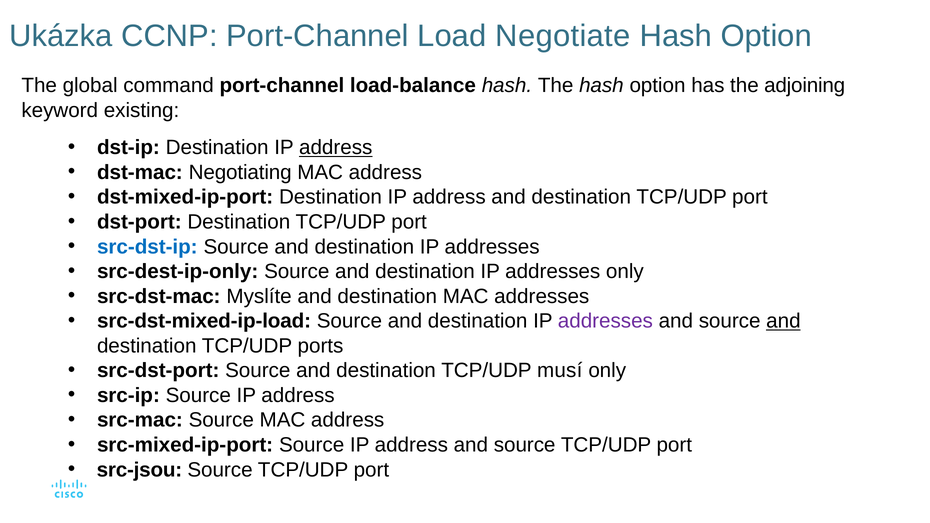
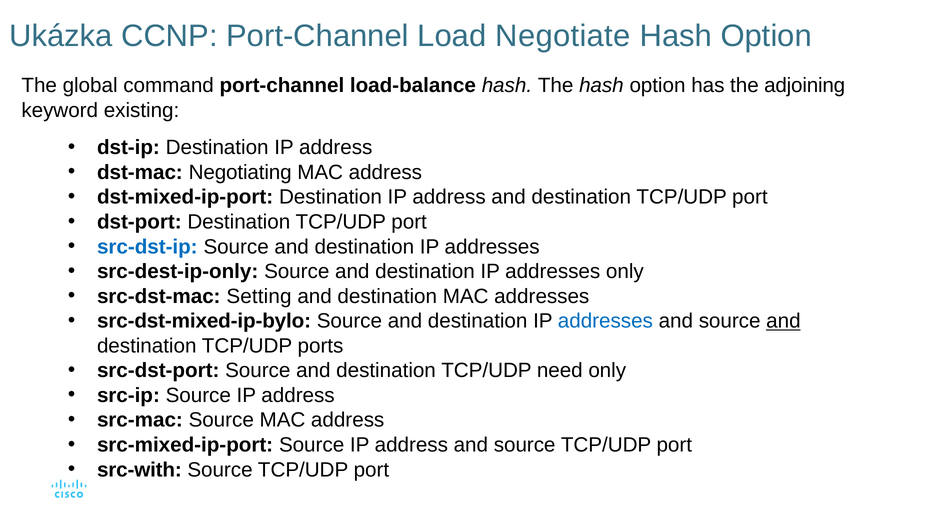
address at (336, 148) underline: present -> none
Myslíte: Myslíte -> Setting
src-dst-mixed-ip-load: src-dst-mixed-ip-load -> src-dst-mixed-ip-bylo
addresses at (605, 321) colour: purple -> blue
musí: musí -> need
src-jsou: src-jsou -> src-with
